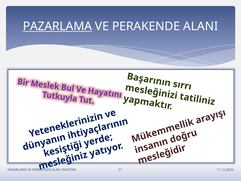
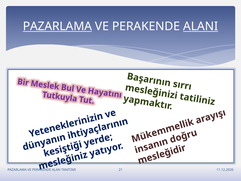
ALANI underline: none -> present
